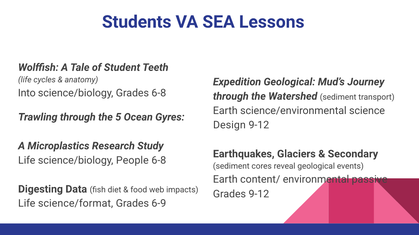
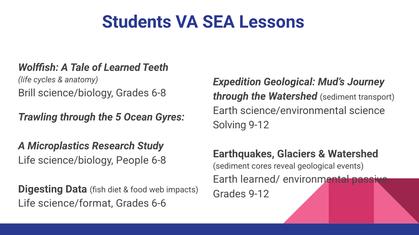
Student: Student -> Learned
Into: Into -> Brill
Design: Design -> Solving
Secondary at (353, 154): Secondary -> Watershed
content/: content/ -> learned/
6-9: 6-9 -> 6-6
